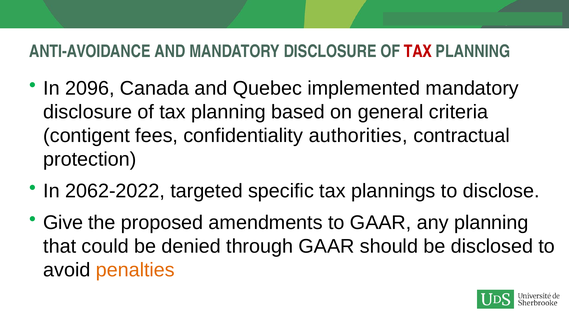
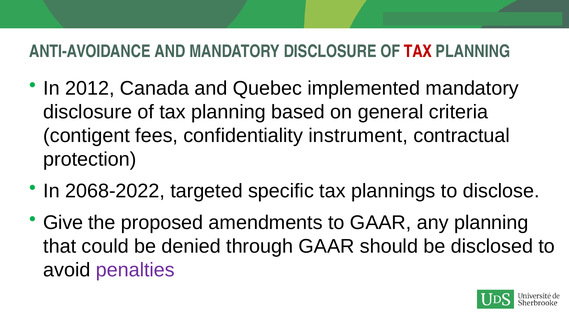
2096: 2096 -> 2012
authorities: authorities -> instrument
2062-2022: 2062-2022 -> 2068-2022
penalties colour: orange -> purple
